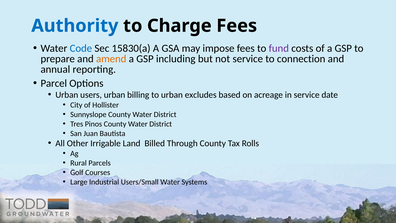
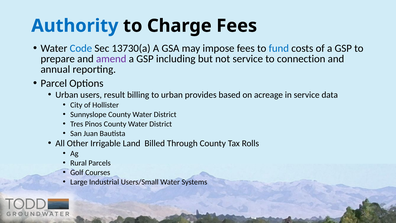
15830(a: 15830(a -> 13730(a
fund colour: purple -> blue
amend colour: orange -> purple
users urban: urban -> result
excludes: excludes -> provides
date: date -> data
